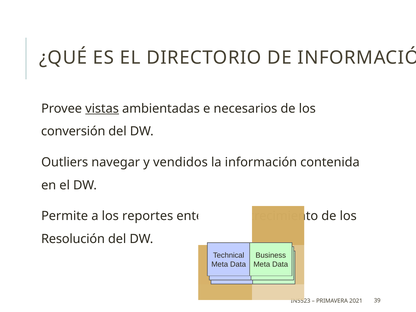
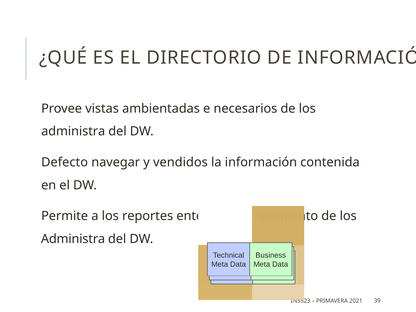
vistas underline: present -> none
conversión at (73, 131): conversión -> administra
Outliers: Outliers -> Defecto
Resolución at (73, 239): Resolución -> Administra
